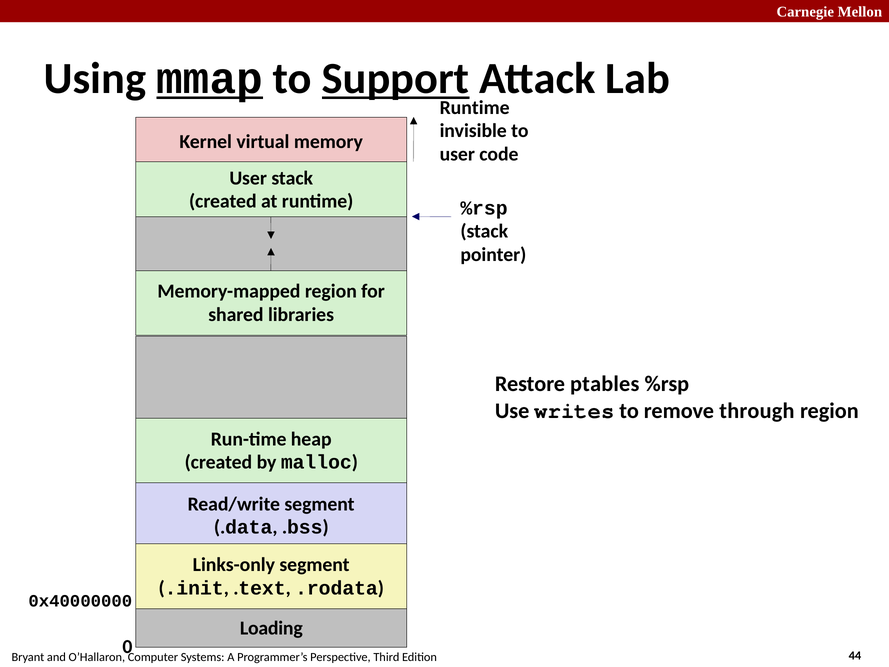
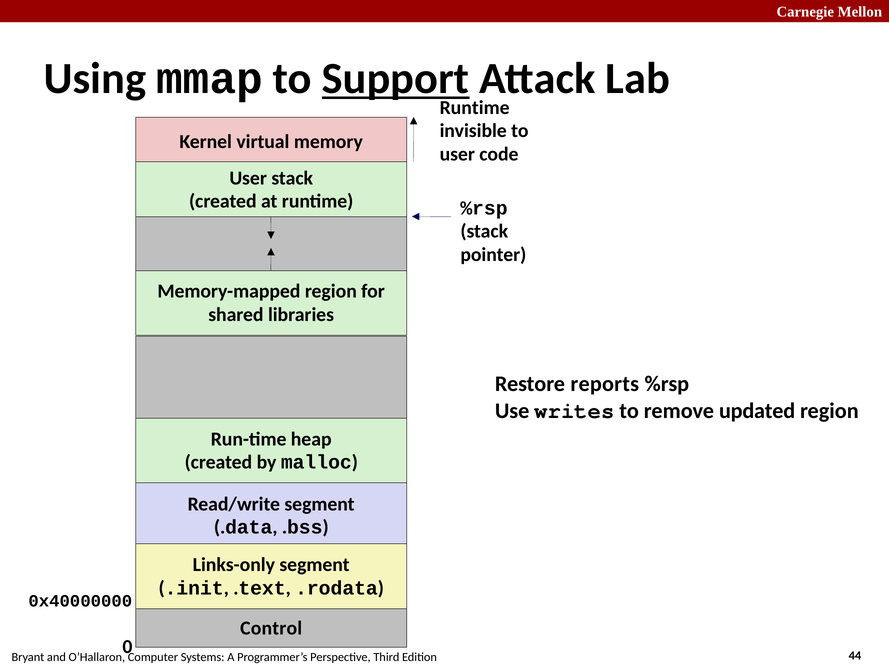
mmap underline: present -> none
ptables: ptables -> reports
through: through -> updated
Loading: Loading -> Control
